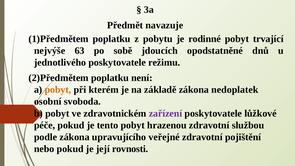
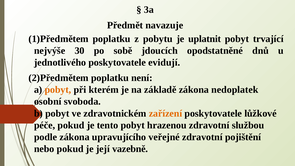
rodinné: rodinné -> uplatnit
63: 63 -> 30
režimu: režimu -> evidují
zařízení colour: purple -> orange
rovnosti: rovnosti -> vazebně
